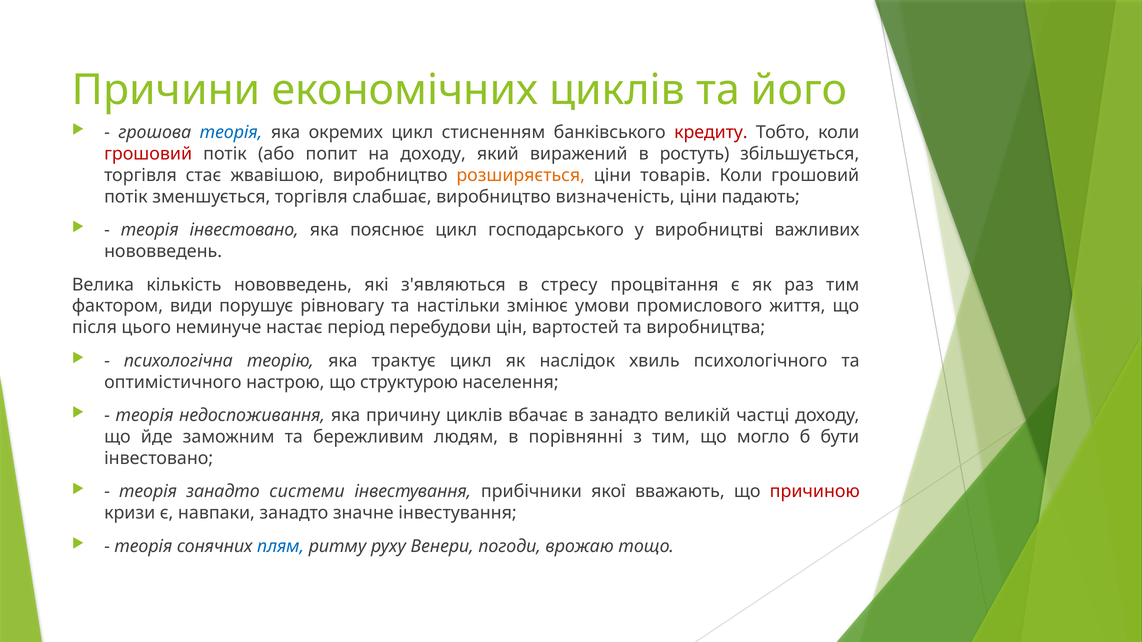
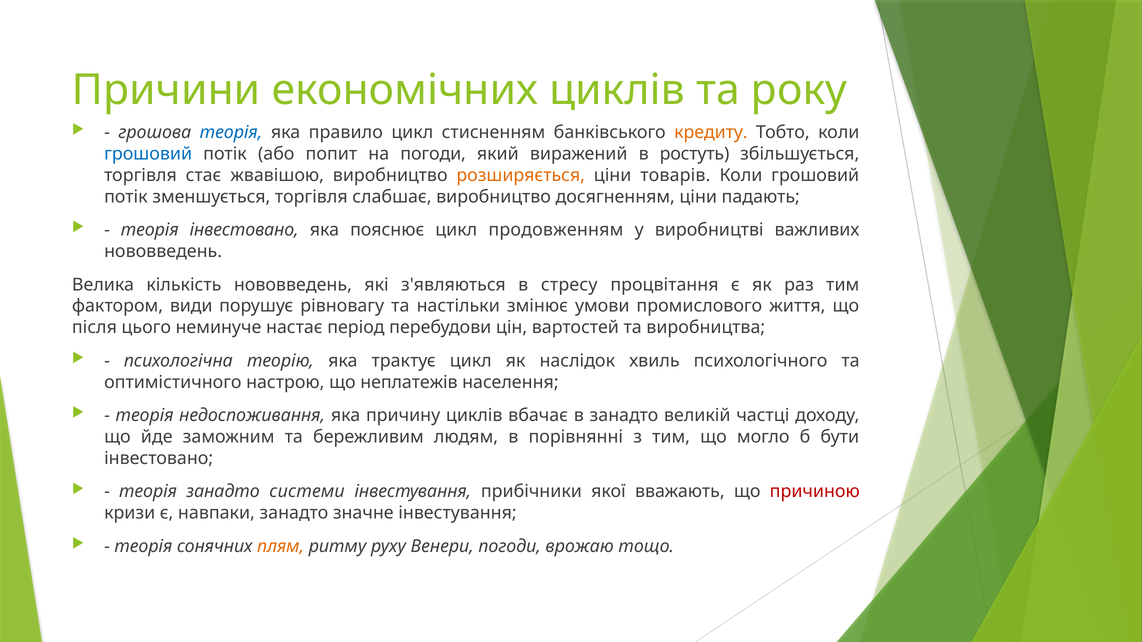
його: його -> року
окремих: окремих -> правило
кредиту colour: red -> orange
грошовий at (148, 154) colour: red -> blue
на доходу: доходу -> погоди
визначеність: визначеність -> досягненням
господарського: господарського -> продовженням
структурою: структурою -> неплатежів
плям colour: blue -> orange
